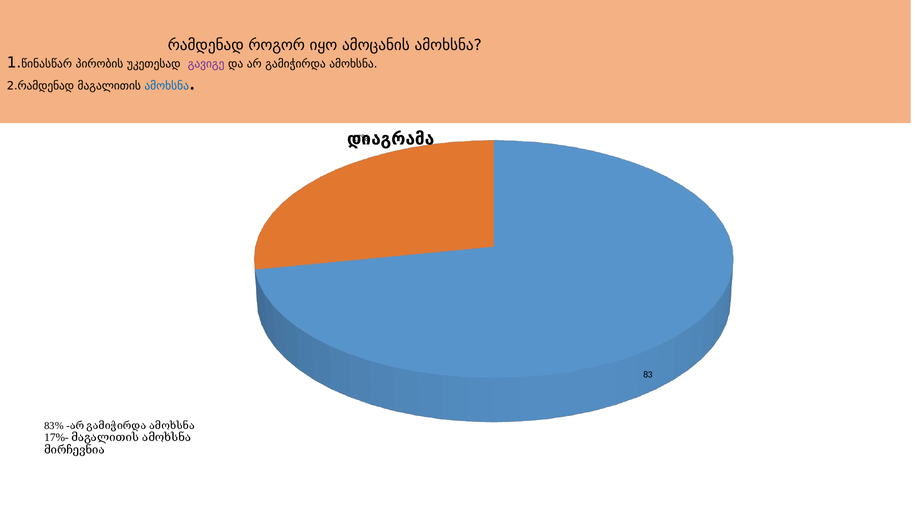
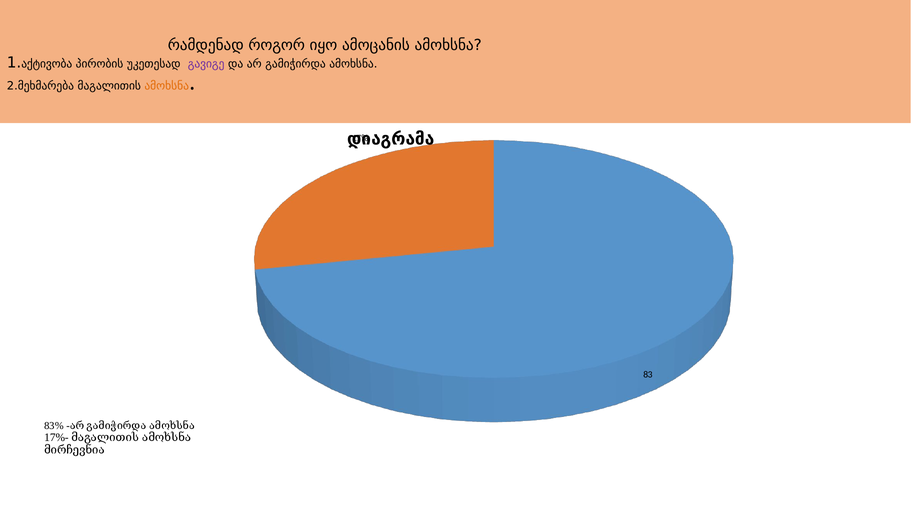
წინასწარ: წინასწარ -> აქტივობა
2.რამდენად: 2.რამდენად -> 2.მეხმარება
ამოხსნა at (167, 86) colour: blue -> orange
